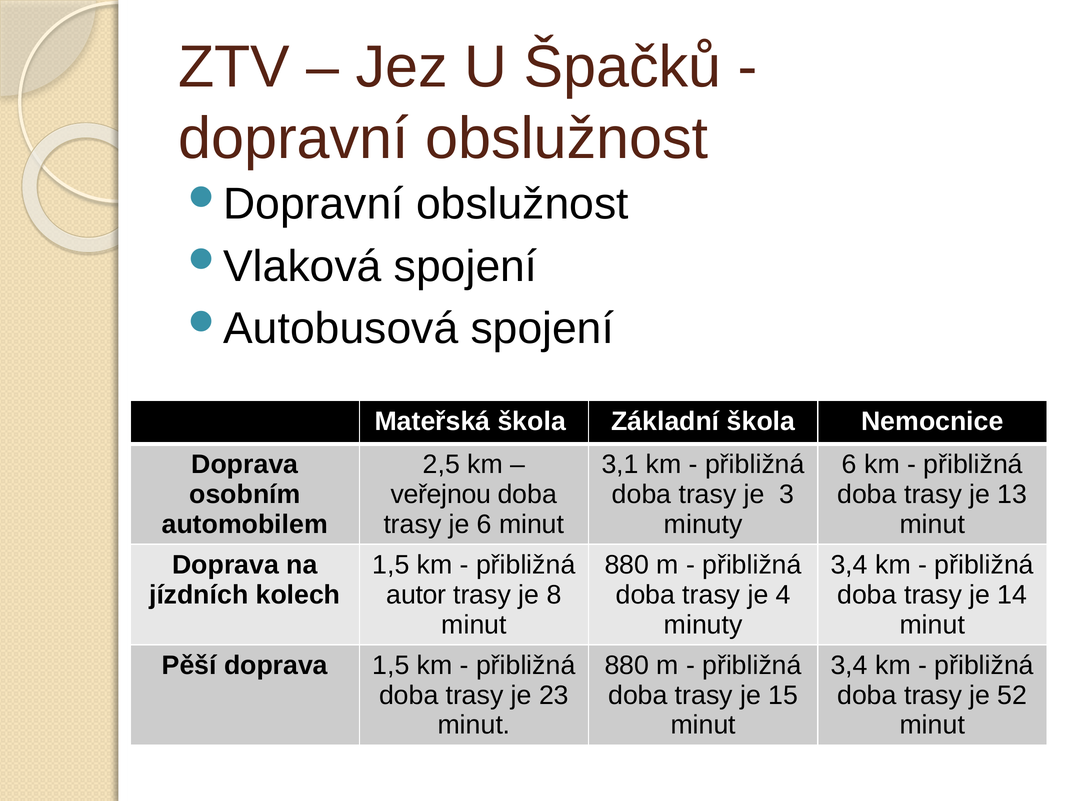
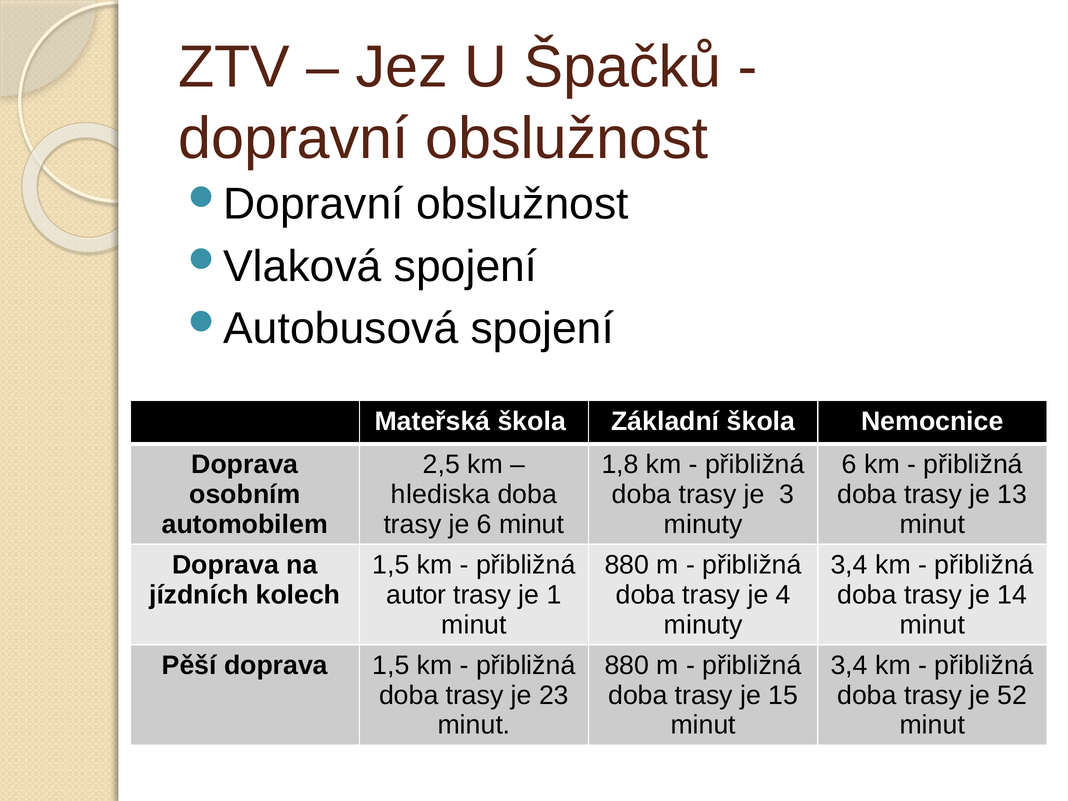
3,1: 3,1 -> 1,8
veřejnou: veřejnou -> hlediska
8: 8 -> 1
